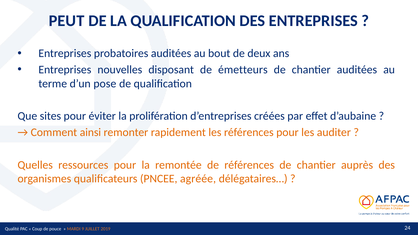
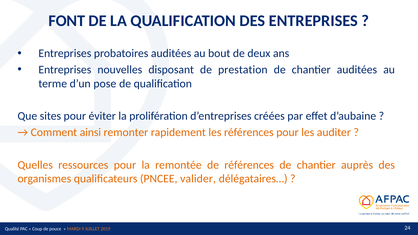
PEUT: PEUT -> FONT
émetteurs: émetteurs -> prestation
agréée: agréée -> valider
